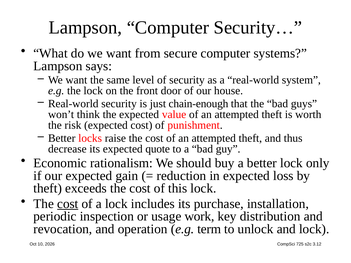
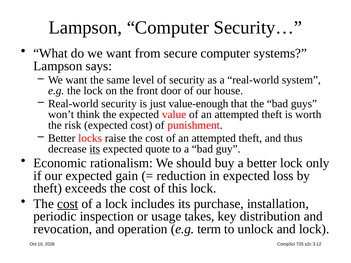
chain-enough: chain-enough -> value-enough
its at (95, 149) underline: none -> present
work: work -> takes
